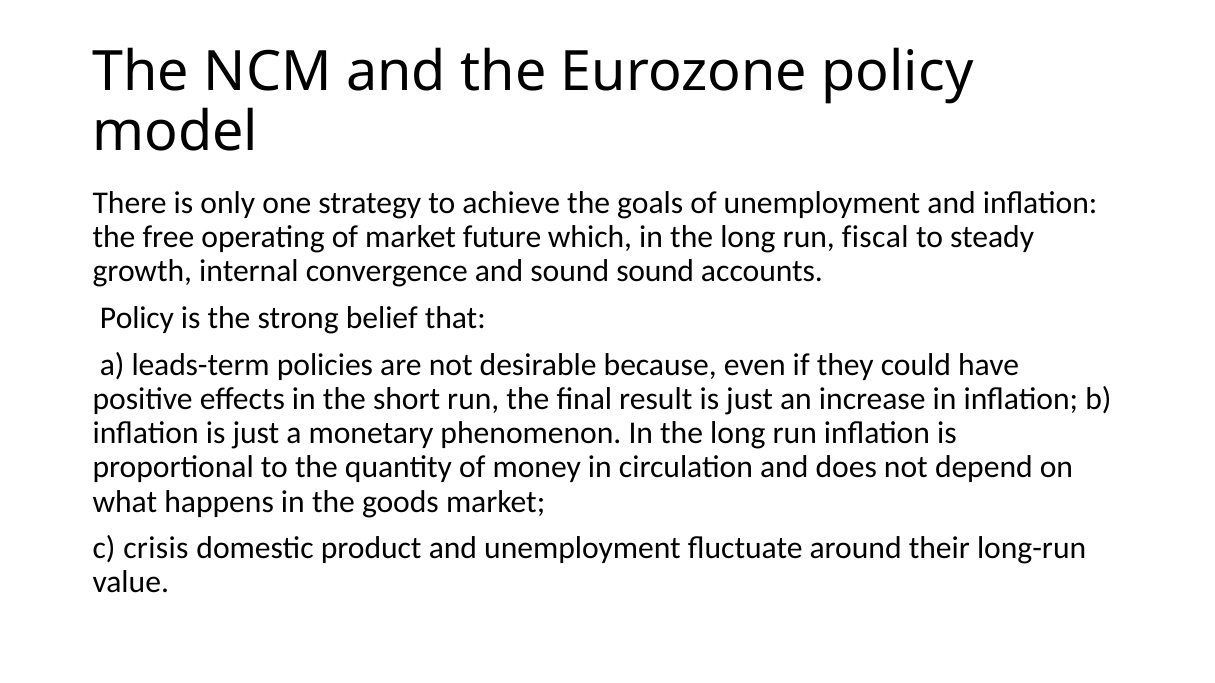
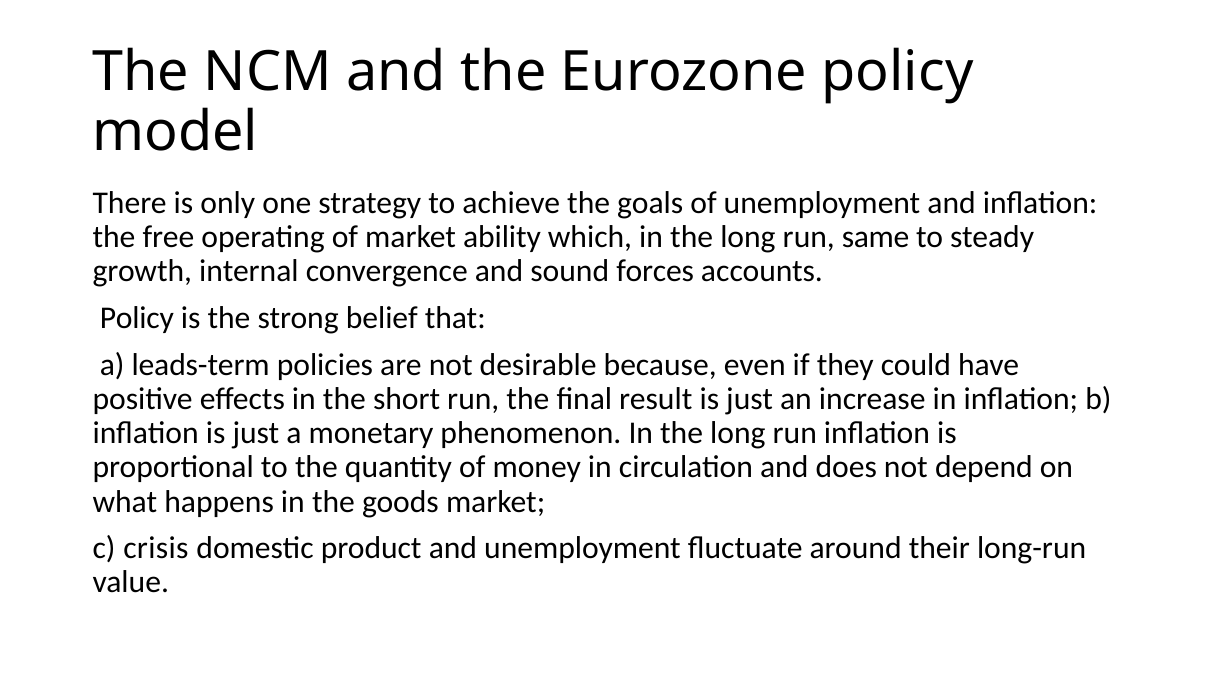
future: future -> ability
fiscal: fiscal -> same
sound sound: sound -> forces
